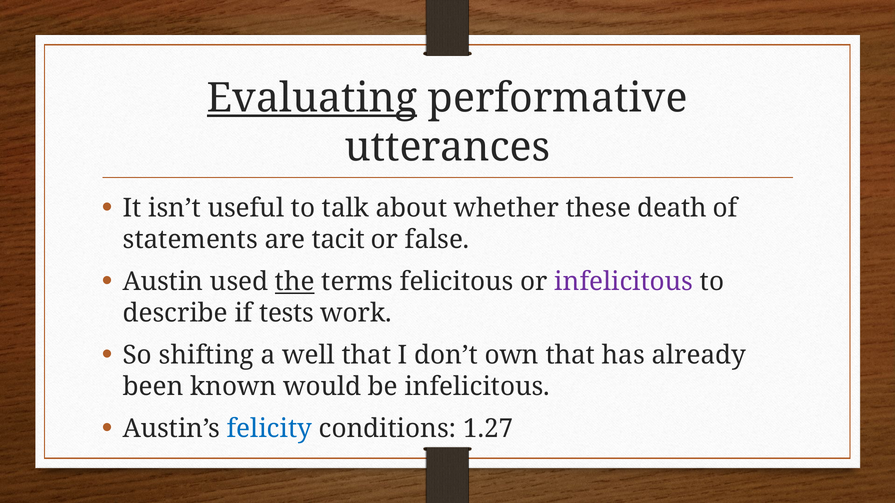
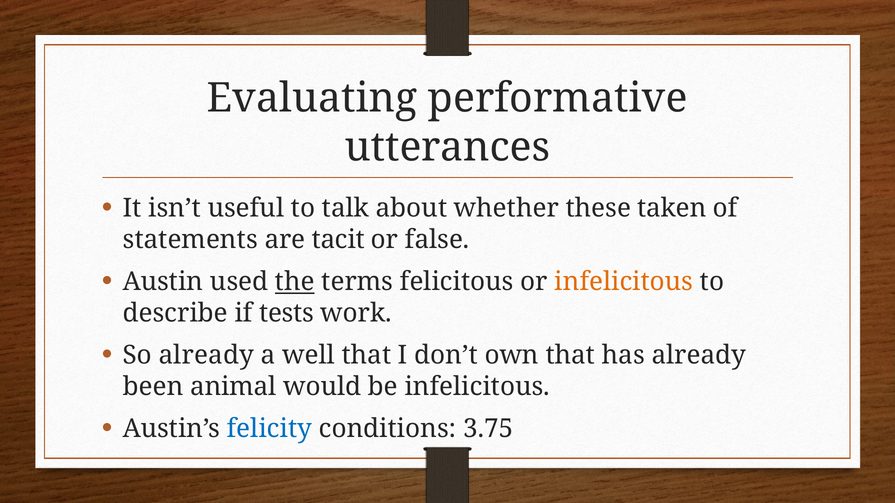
Evaluating underline: present -> none
death: death -> taken
infelicitous at (624, 282) colour: purple -> orange
So shifting: shifting -> already
known: known -> animal
1.27: 1.27 -> 3.75
